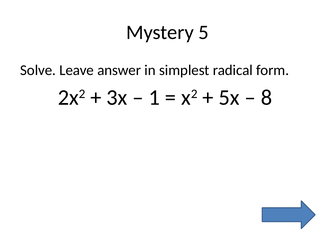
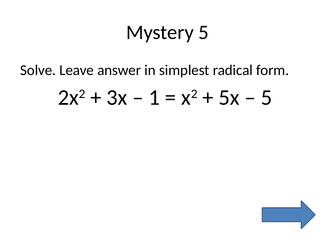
8 at (266, 98): 8 -> 5
